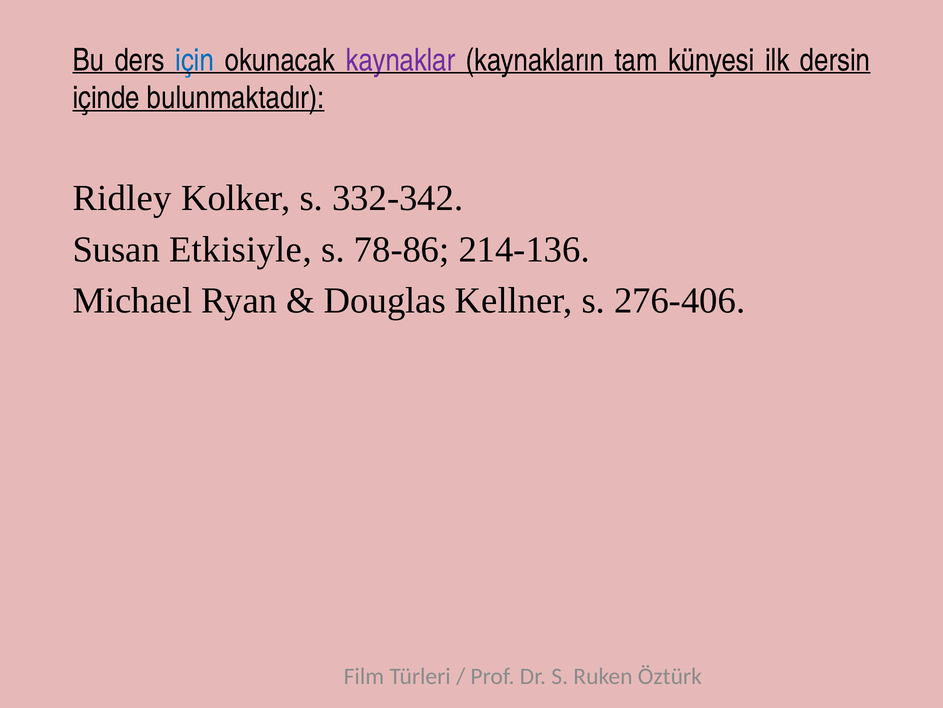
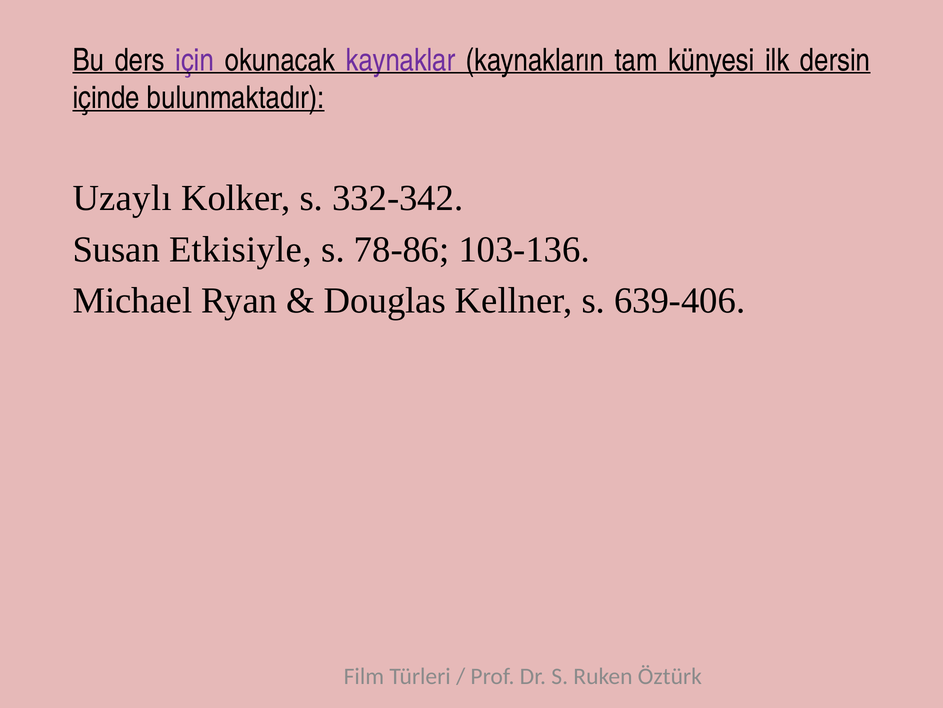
için colour: blue -> purple
Ridley: Ridley -> Uzaylı
214-136: 214-136 -> 103-136
276-406: 276-406 -> 639-406
